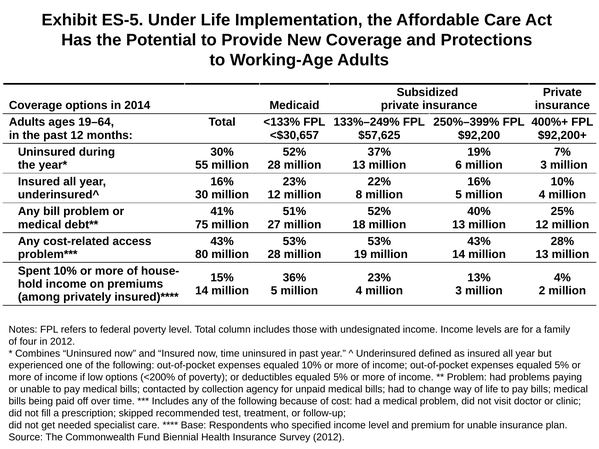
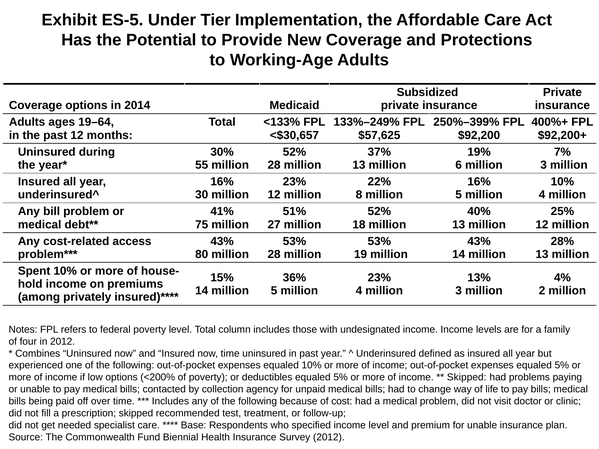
Under Life: Life -> Tier
Problem at (467, 378): Problem -> Skipped
